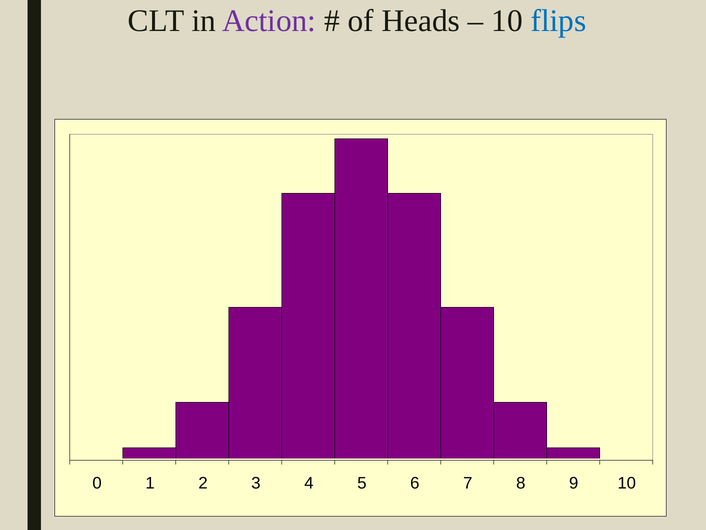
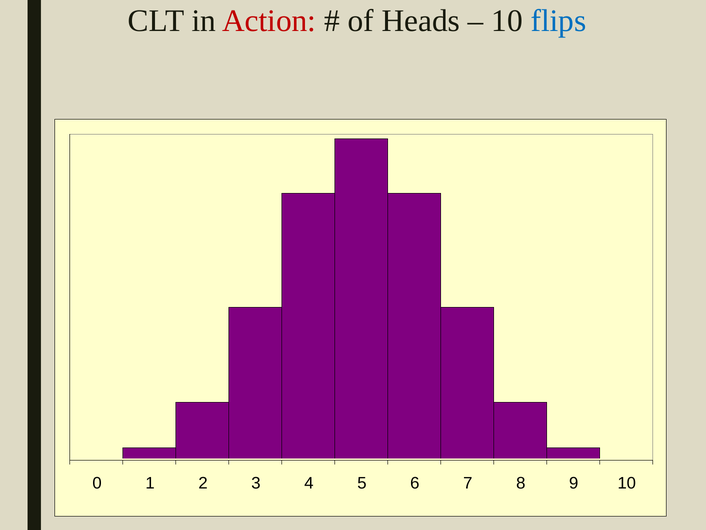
Action colour: purple -> red
